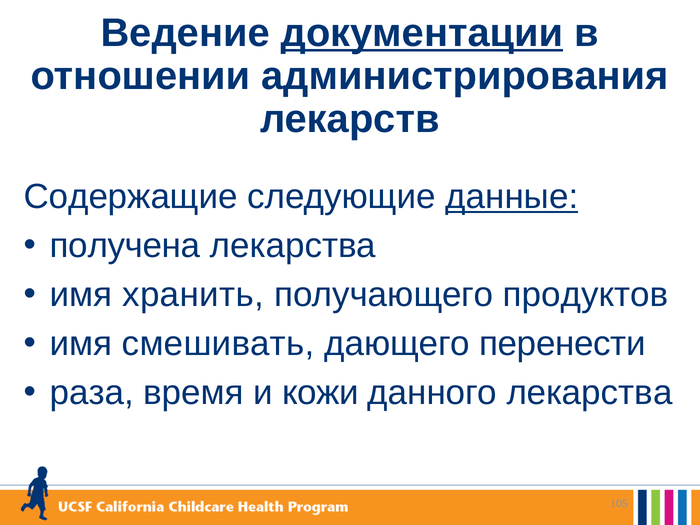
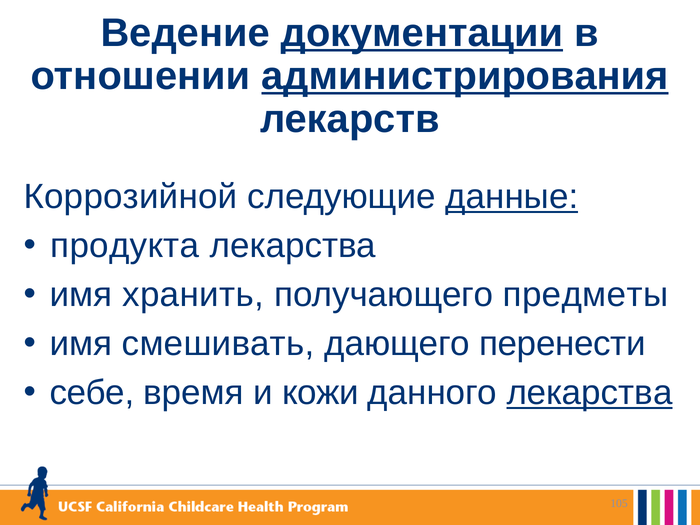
администрирования underline: none -> present
Содержащие: Содержащие -> Коррозийной
получена: получена -> продукта
продуктов: продуктов -> предметы
раза: раза -> себе
лекарства at (590, 393) underline: none -> present
